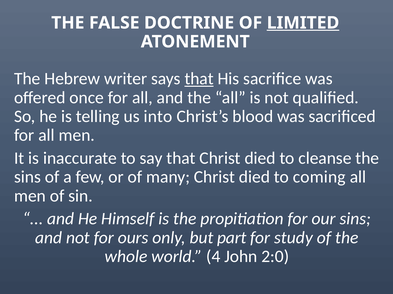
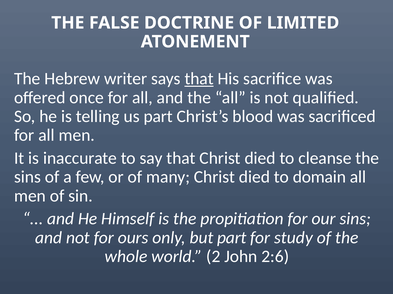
LIMITED underline: present -> none
us into: into -> part
coming: coming -> domain
4: 4 -> 2
2:0: 2:0 -> 2:6
